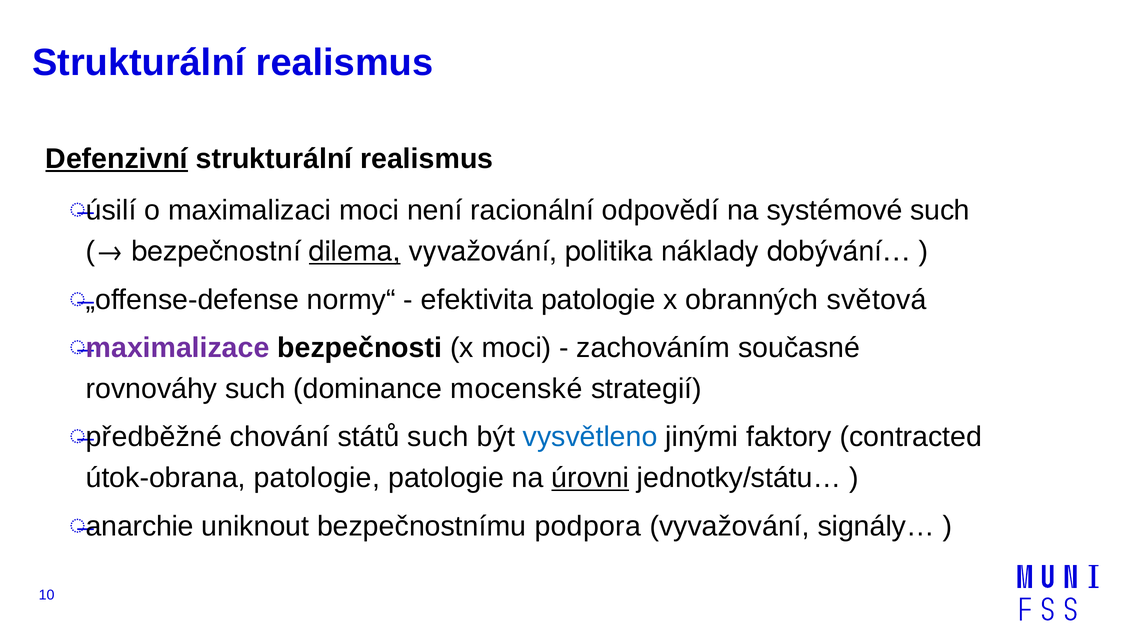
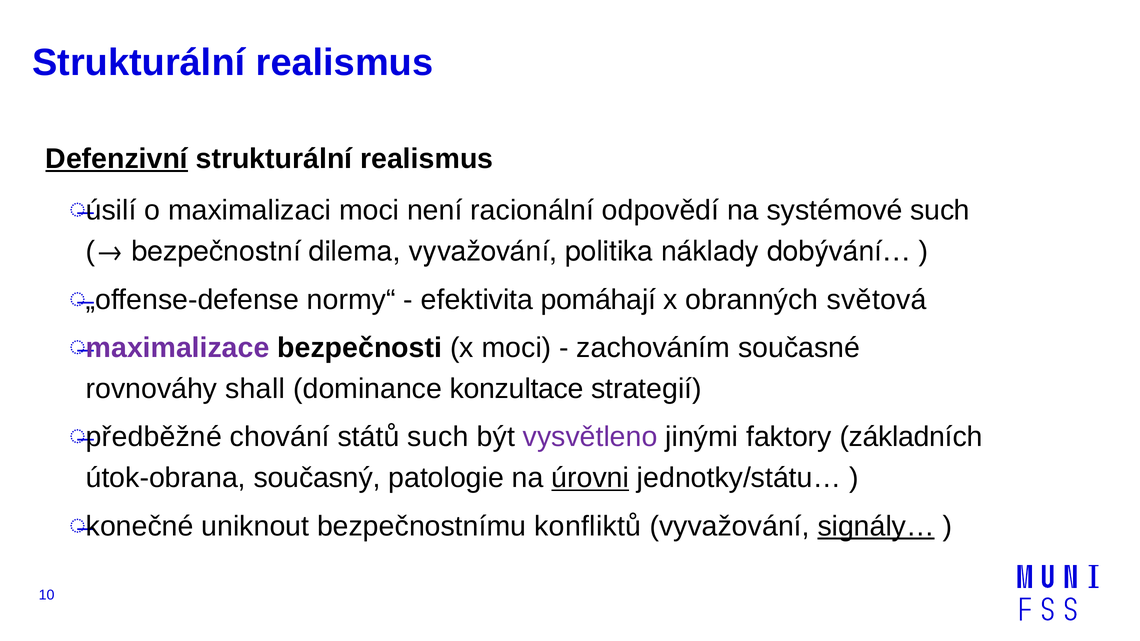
dilema underline: present -> none
efektivita patologie: patologie -> pomáhají
rovnováhy such: such -> shall
mocenské: mocenské -> konzultace
vysvětleno colour: blue -> purple
contracted: contracted -> základních
útok-obrana patologie: patologie -> současný
anarchie: anarchie -> konečné
podpora: podpora -> konfliktů
signály… underline: none -> present
